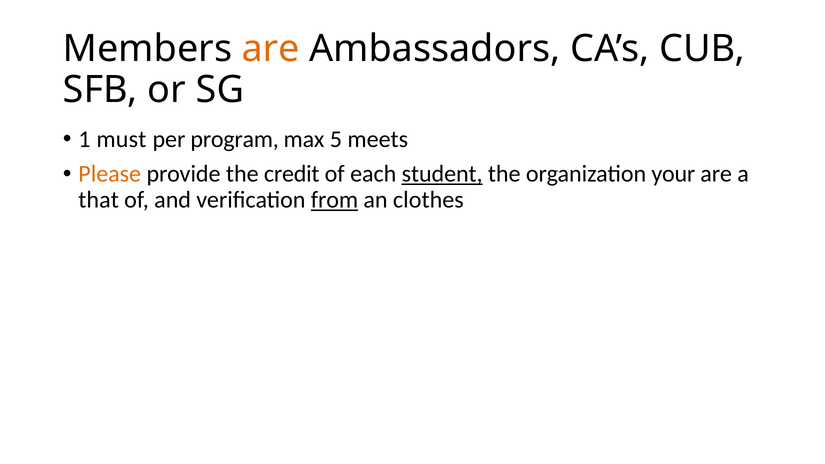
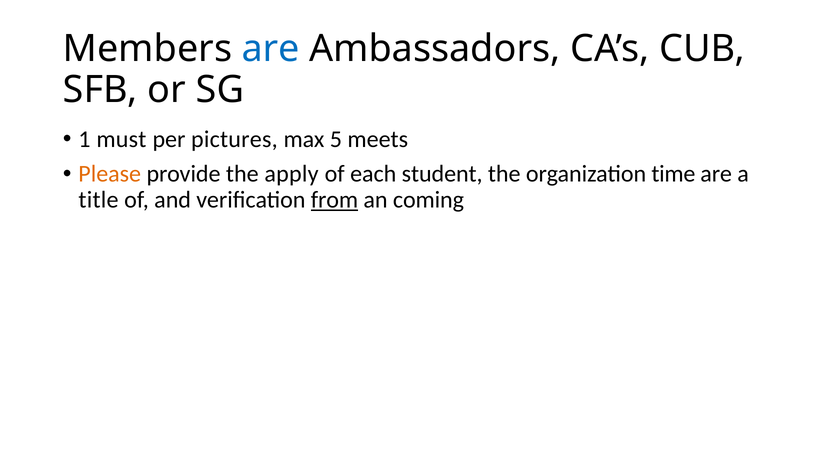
are at (271, 49) colour: orange -> blue
program: program -> pictures
credit: credit -> apply
student underline: present -> none
your: your -> time
that: that -> title
clothes: clothes -> coming
